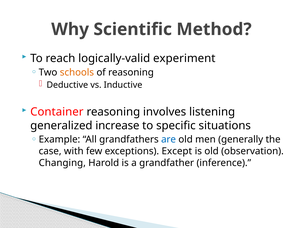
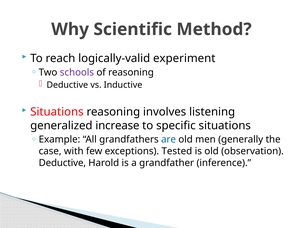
schools colour: orange -> purple
Container at (57, 112): Container -> Situations
Except: Except -> Tested
Changing at (62, 162): Changing -> Deductive
